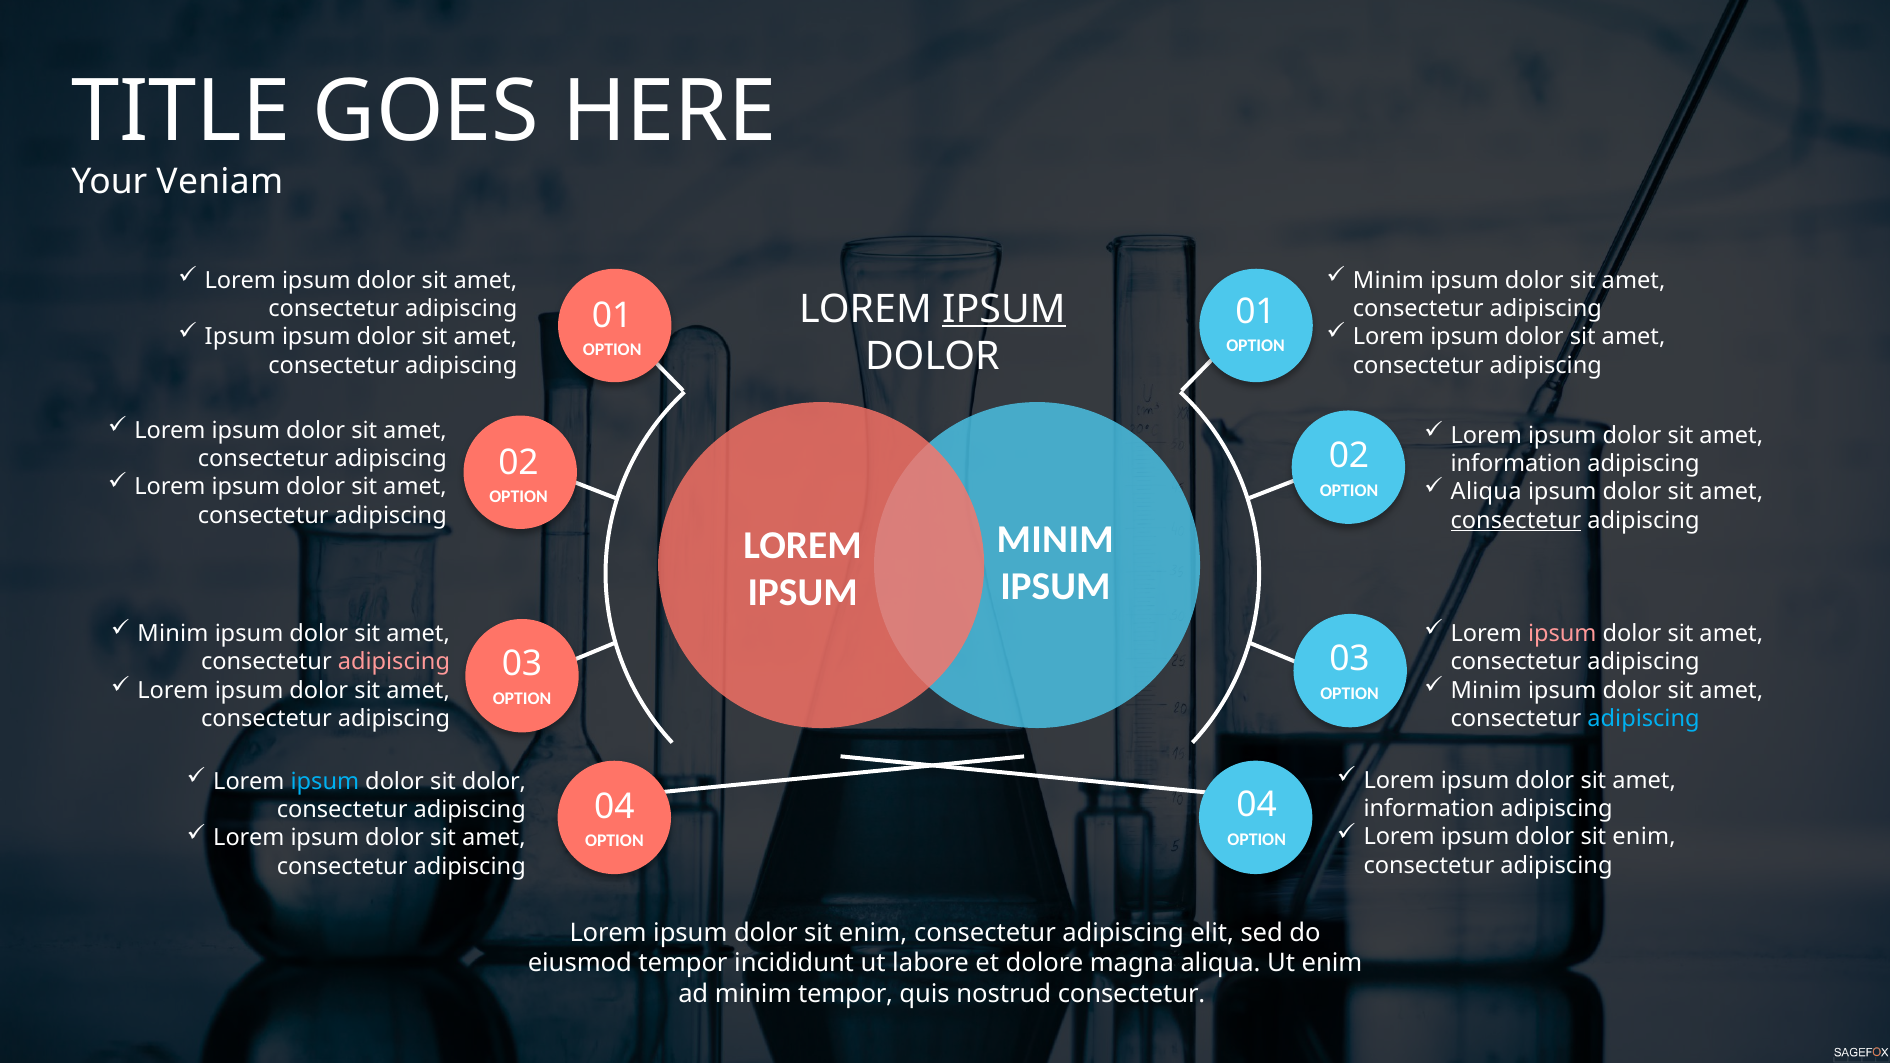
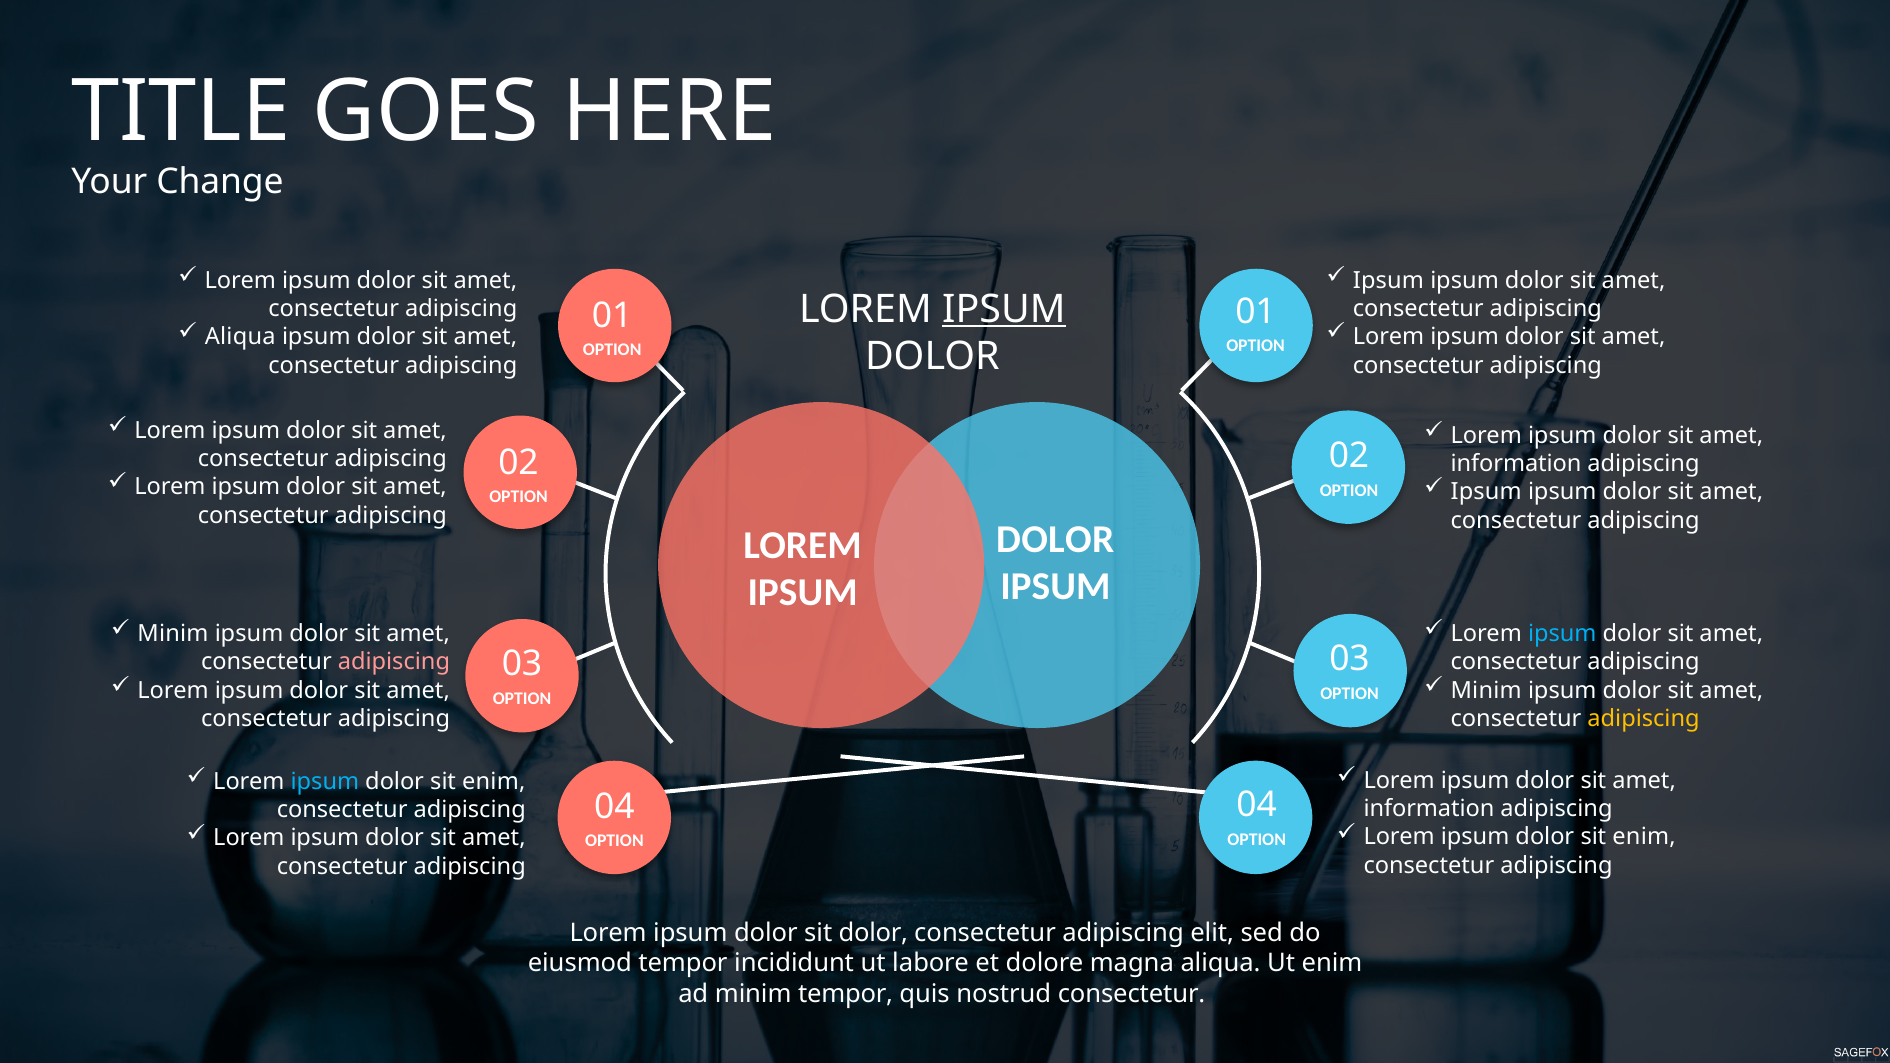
Veniam: Veniam -> Change
Minim at (1388, 280): Minim -> Ipsum
Ipsum at (240, 337): Ipsum -> Aliqua
Aliqua at (1486, 492): Aliqua -> Ipsum
consectetur at (1516, 520) underline: present -> none
MINIM at (1055, 539): MINIM -> DOLOR
ipsum at (1562, 634) colour: pink -> light blue
adipiscing at (1644, 719) colour: light blue -> yellow
dolor at (494, 782): dolor -> enim
enim at (873, 933): enim -> dolor
